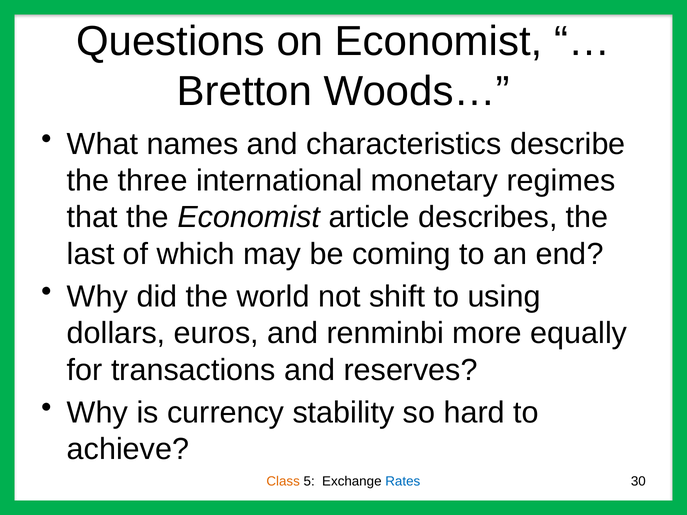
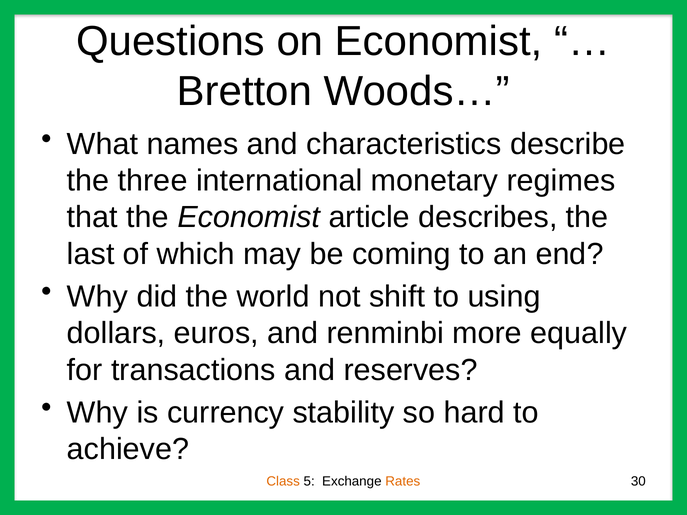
Rates colour: blue -> orange
